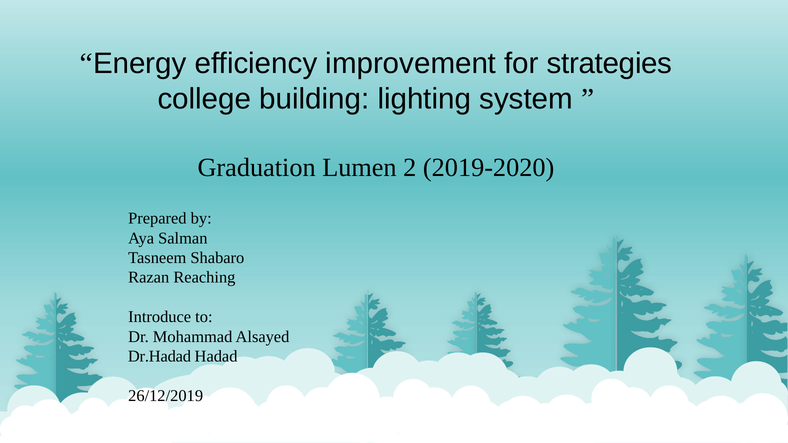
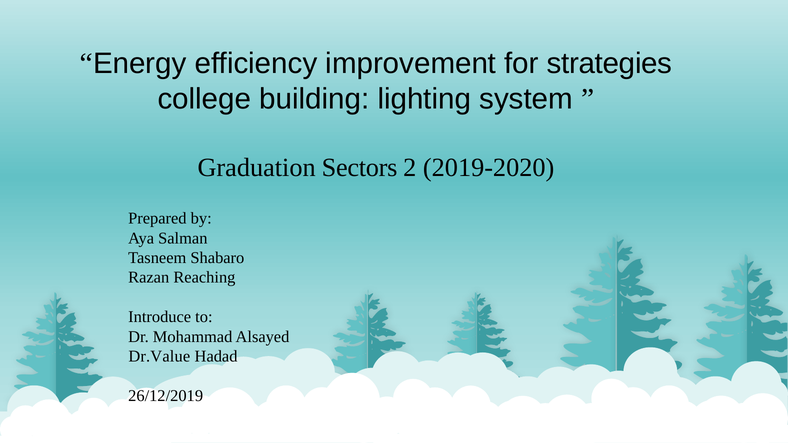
Lumen: Lumen -> Sectors
Dr.Hadad: Dr.Hadad -> Dr.Value
